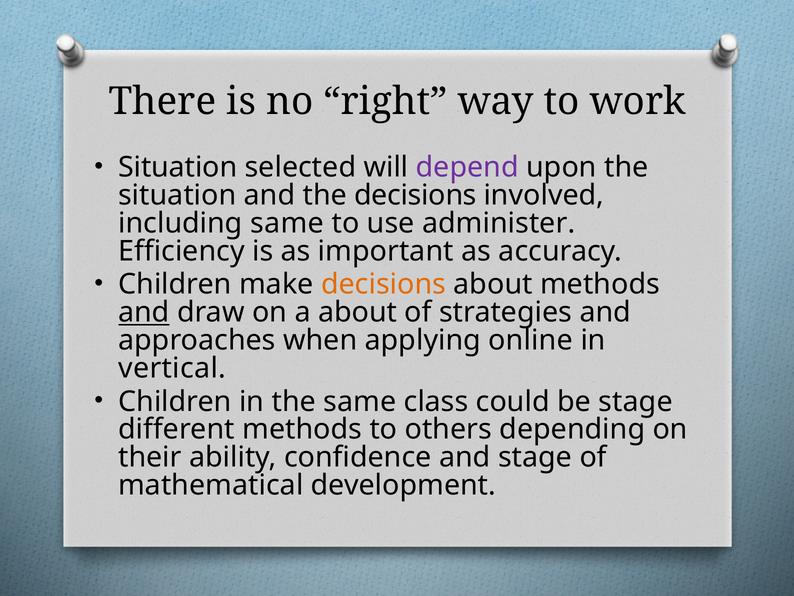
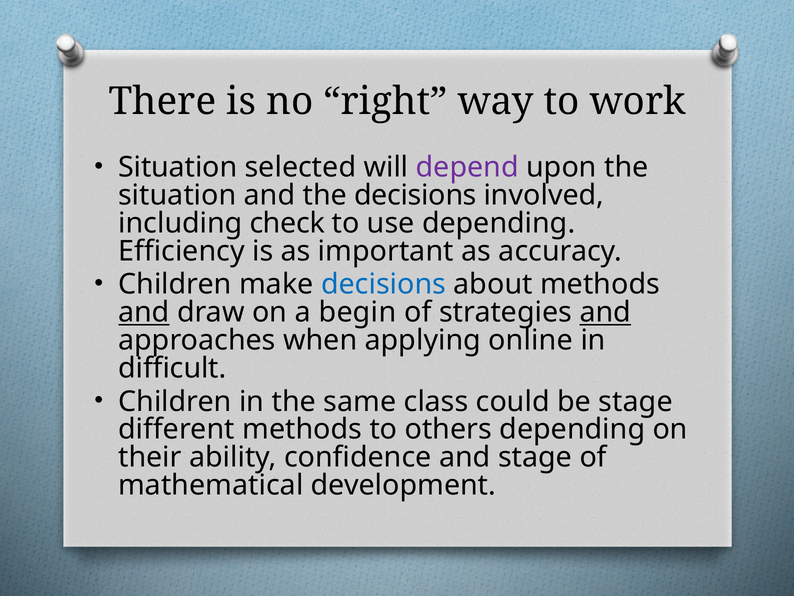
including same: same -> check
use administer: administer -> depending
decisions at (383, 284) colour: orange -> blue
a about: about -> begin
and at (605, 312) underline: none -> present
vertical: vertical -> difficult
